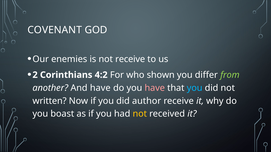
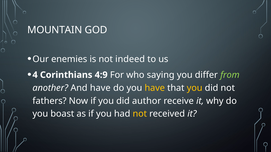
COVENANT: COVENANT -> MOUNTAIN
not receive: receive -> indeed
2: 2 -> 4
4:2: 4:2 -> 4:9
shown: shown -> saying
have at (155, 88) colour: pink -> yellow
you at (195, 88) colour: light blue -> yellow
written: written -> fathers
